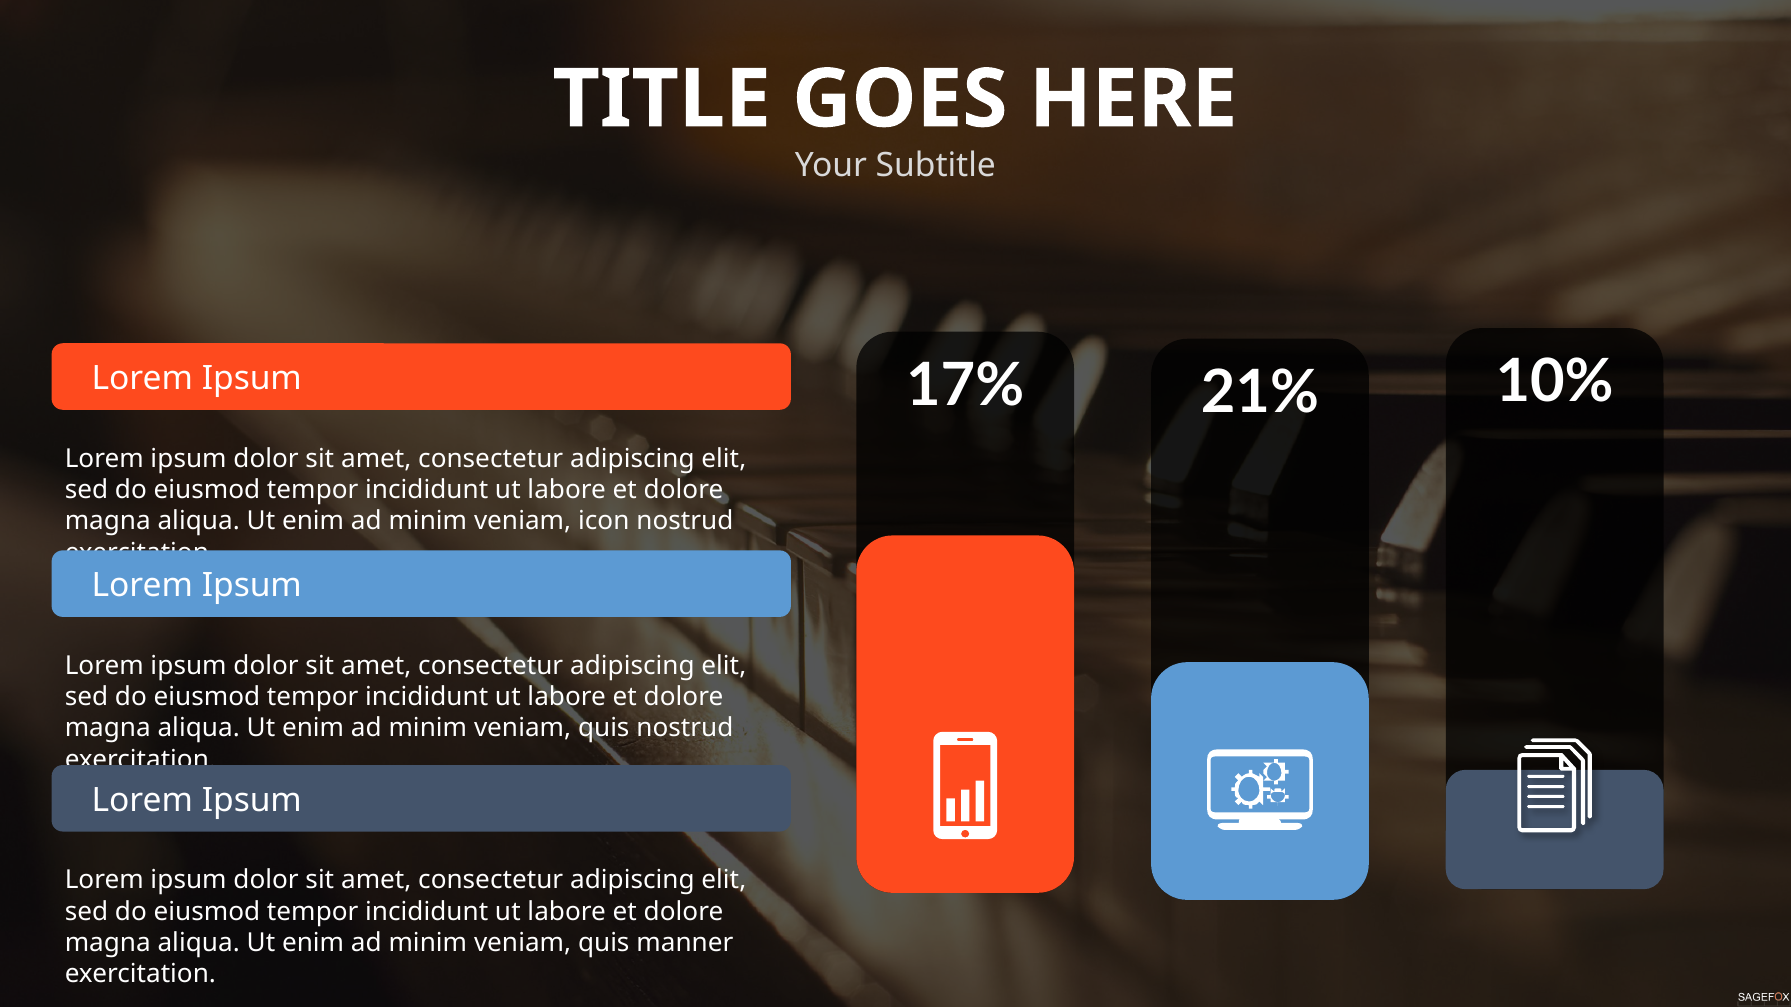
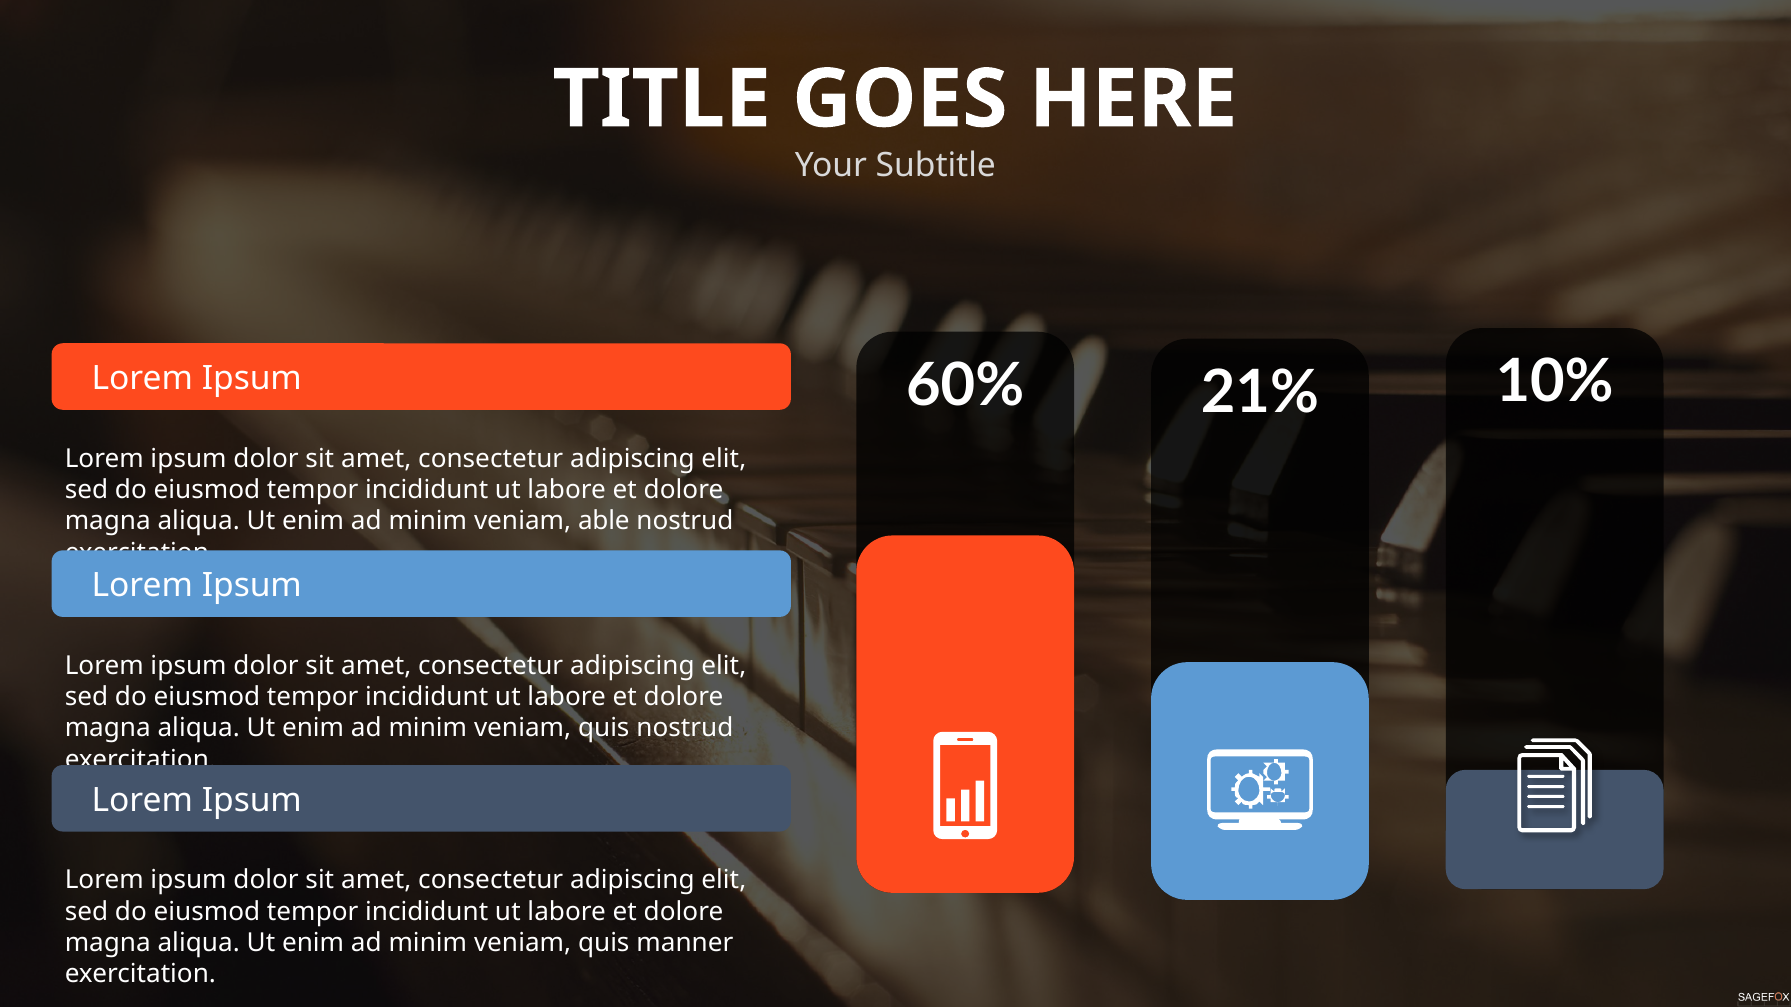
17%: 17% -> 60%
icon: icon -> able
